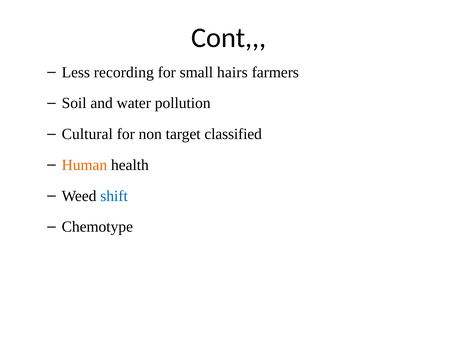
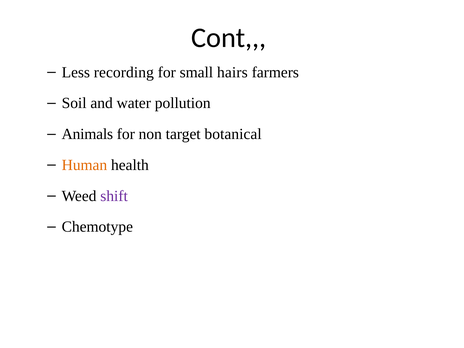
Cultural: Cultural -> Animals
classified: classified -> botanical
shift colour: blue -> purple
